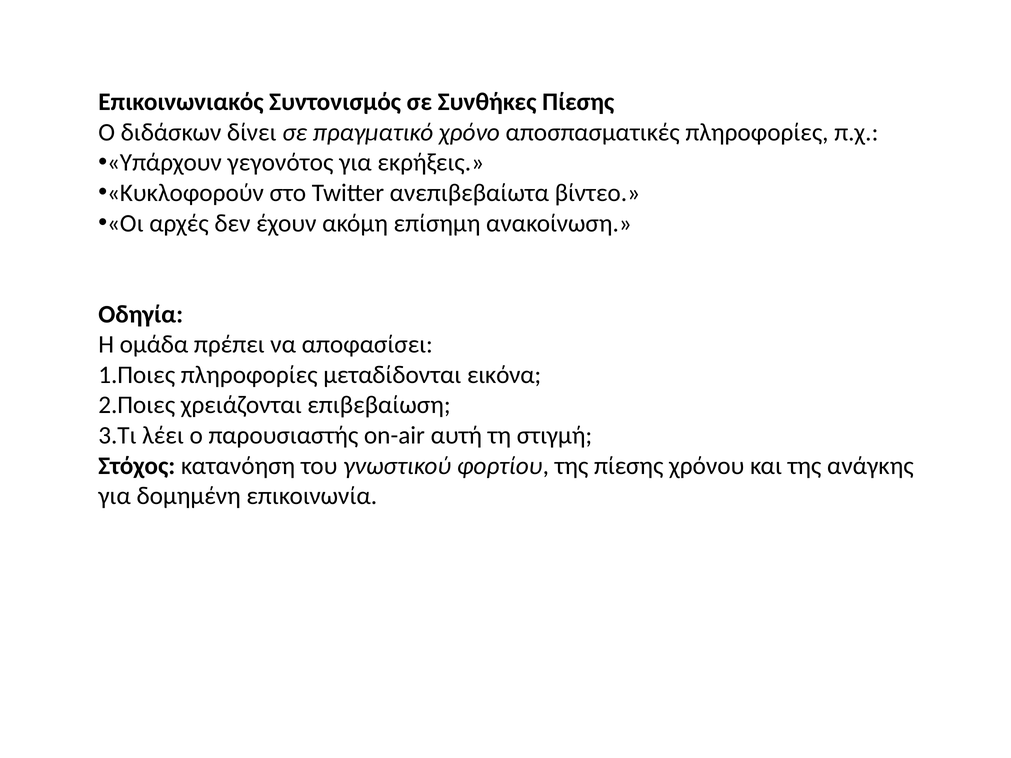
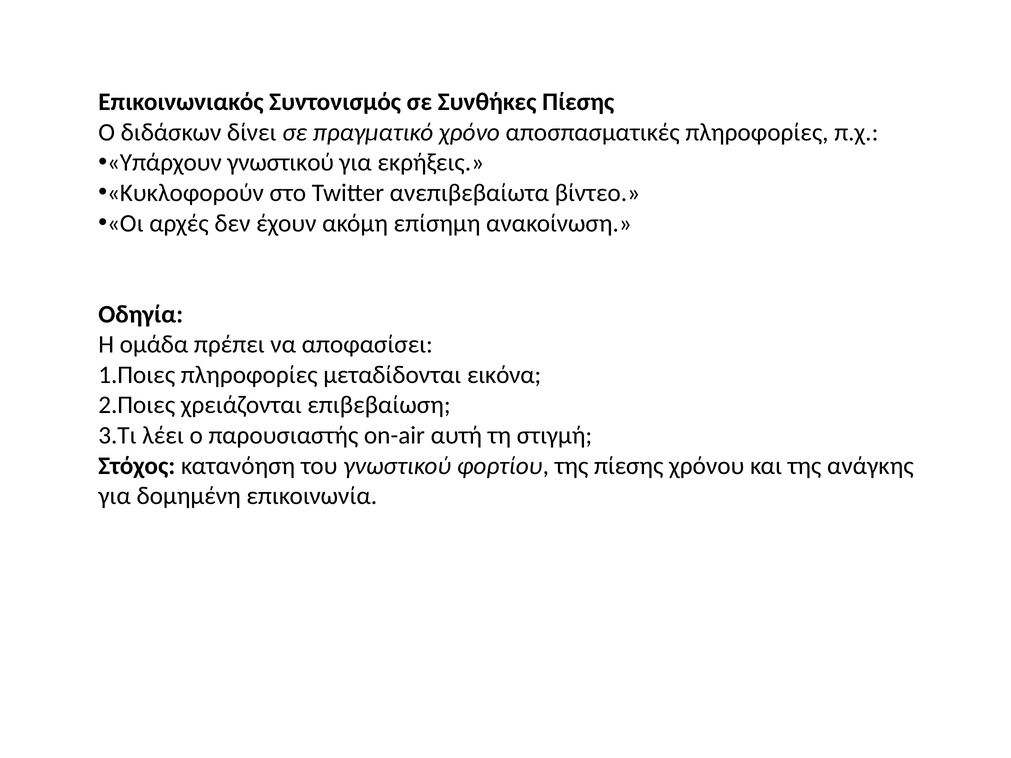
γεγονότος at (280, 163): γεγονότος -> γνωστικού
